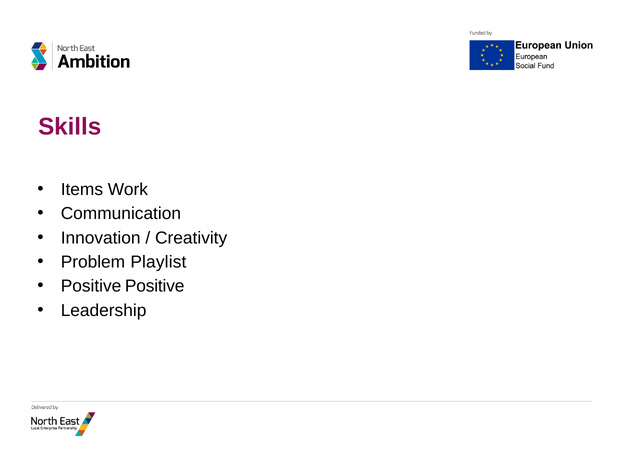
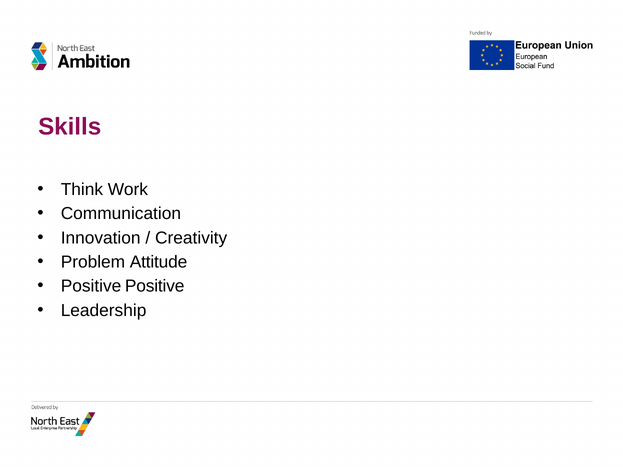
Items: Items -> Think
Playlist: Playlist -> Attitude
